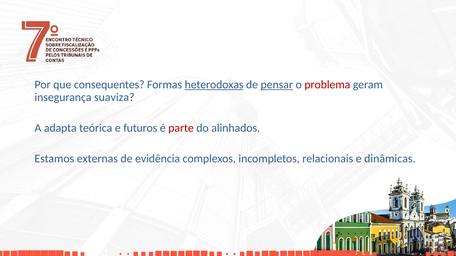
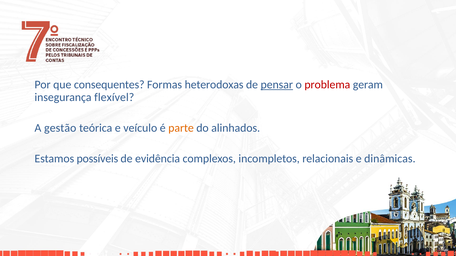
heterodoxas underline: present -> none
suaviza: suaviza -> flexível
adapta: adapta -> gestão
futuros: futuros -> veículo
parte colour: red -> orange
externas: externas -> possíveis
